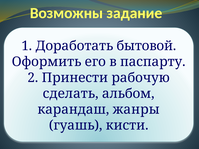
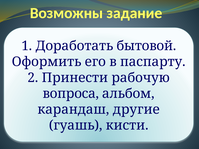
сделать: сделать -> вопроса
жанры: жанры -> другие
